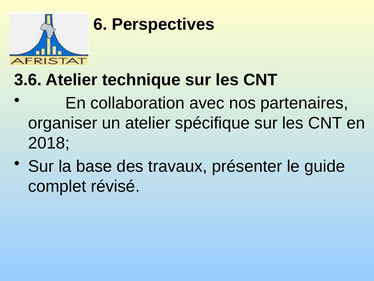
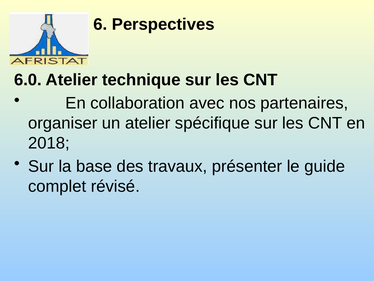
3.6: 3.6 -> 6.0
